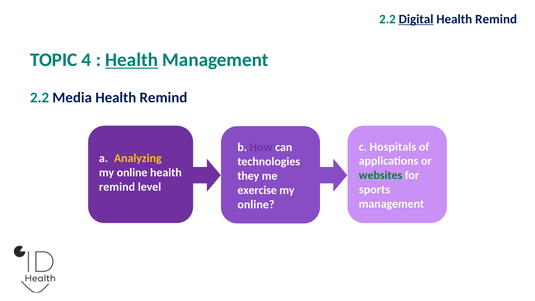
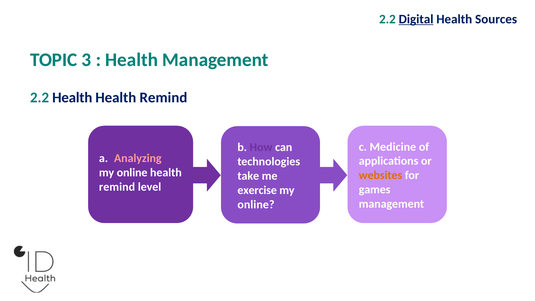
Remind at (496, 19): Remind -> Sources
4: 4 -> 3
Health at (132, 60) underline: present -> none
2.2 Media: Media -> Health
Hospitals: Hospitals -> Medicine
Analyzing colour: yellow -> pink
websites colour: green -> orange
they: they -> take
sports: sports -> games
